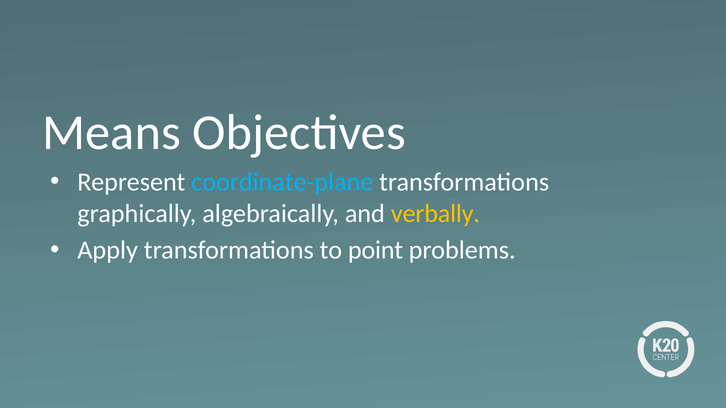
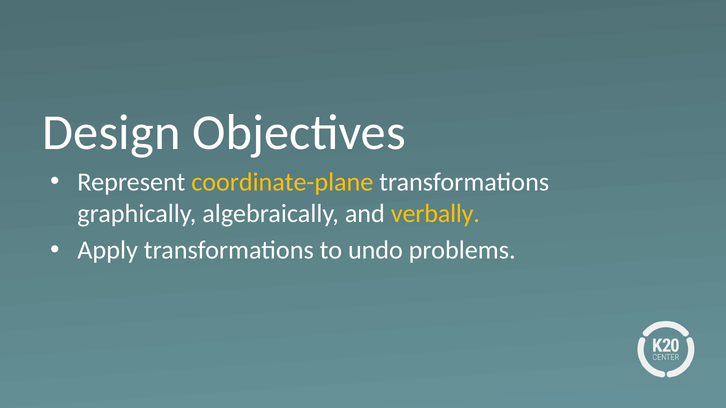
Means: Means -> Design
coordinate-plane colour: light blue -> yellow
point: point -> undo
